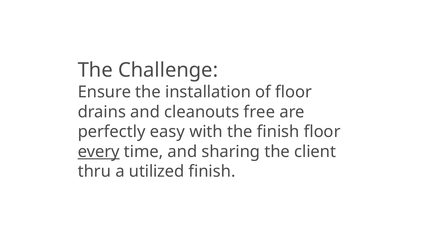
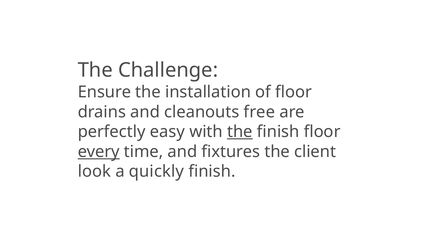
the at (240, 132) underline: none -> present
sharing: sharing -> fixtures
thru: thru -> look
utilized: utilized -> quickly
